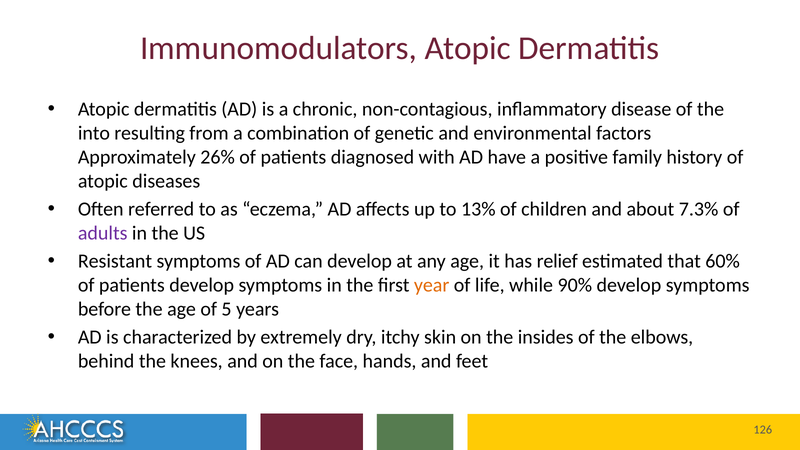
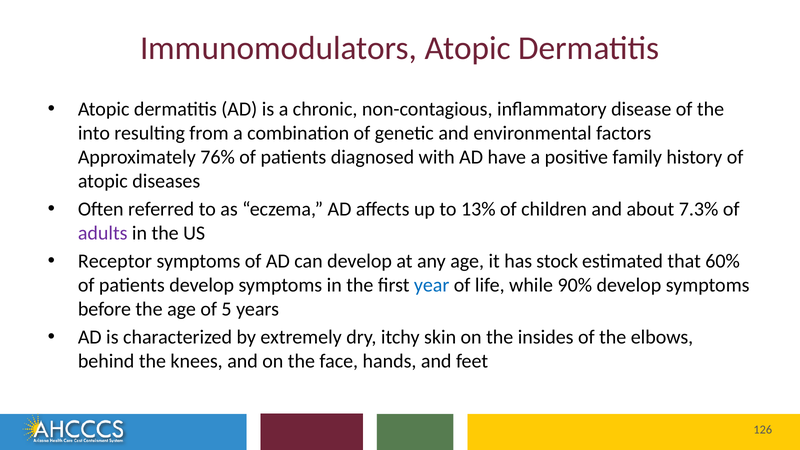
26%: 26% -> 76%
Resistant: Resistant -> Receptor
relief: relief -> stock
year colour: orange -> blue
